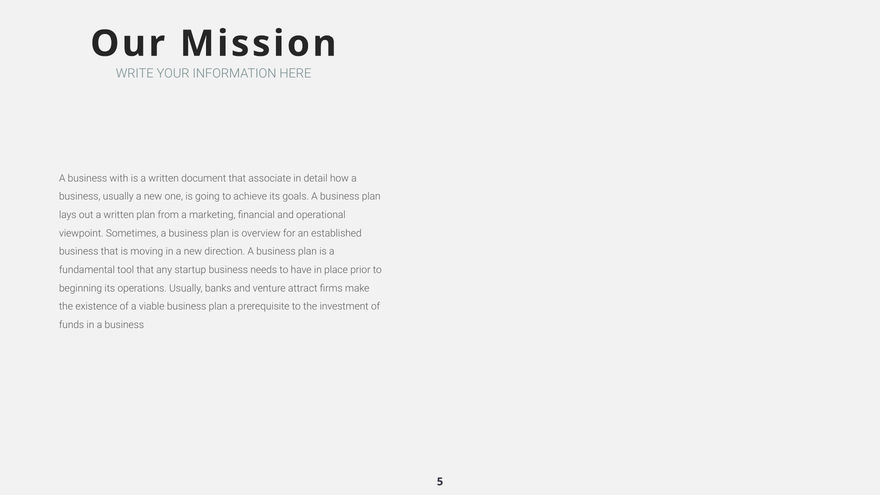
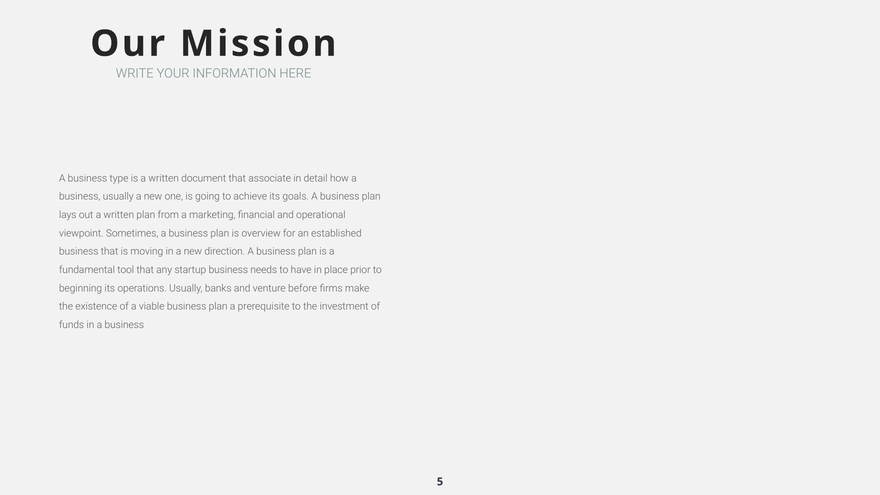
with: with -> type
attract: attract -> before
